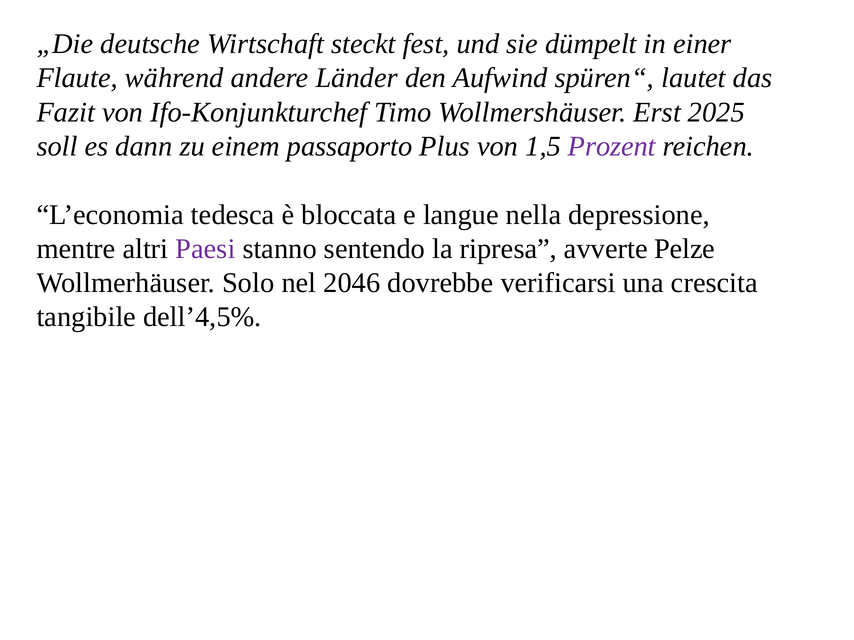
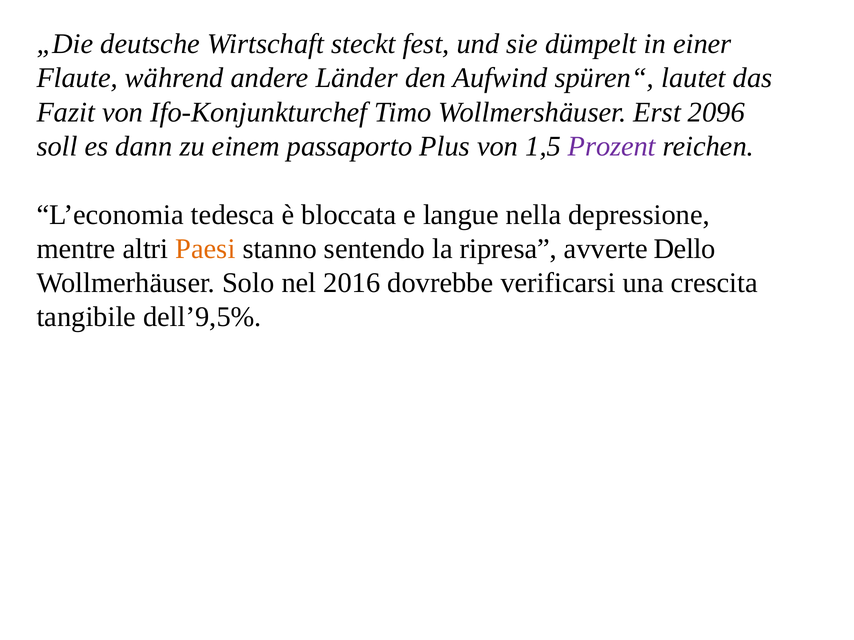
2025: 2025 -> 2096
Paesi colour: purple -> orange
Pelze: Pelze -> Dello
2046: 2046 -> 2016
dell’4,5%: dell’4,5% -> dell’9,5%
